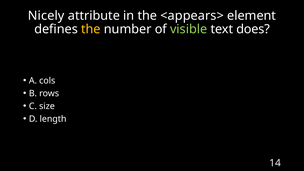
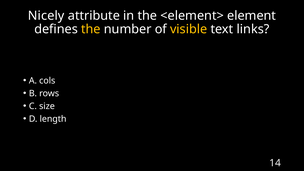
<appears>: <appears> -> <element>
visible colour: light green -> yellow
does: does -> links
